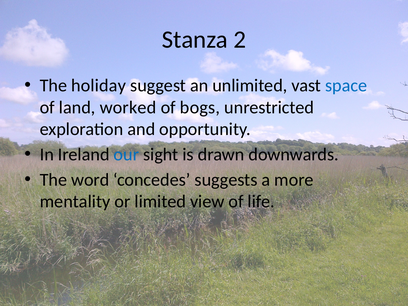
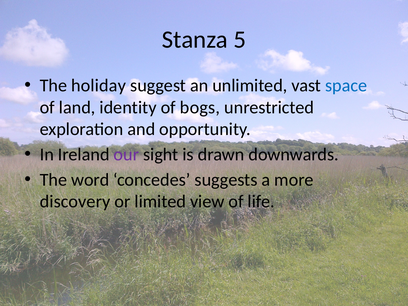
2: 2 -> 5
worked: worked -> identity
our colour: blue -> purple
mentality: mentality -> discovery
